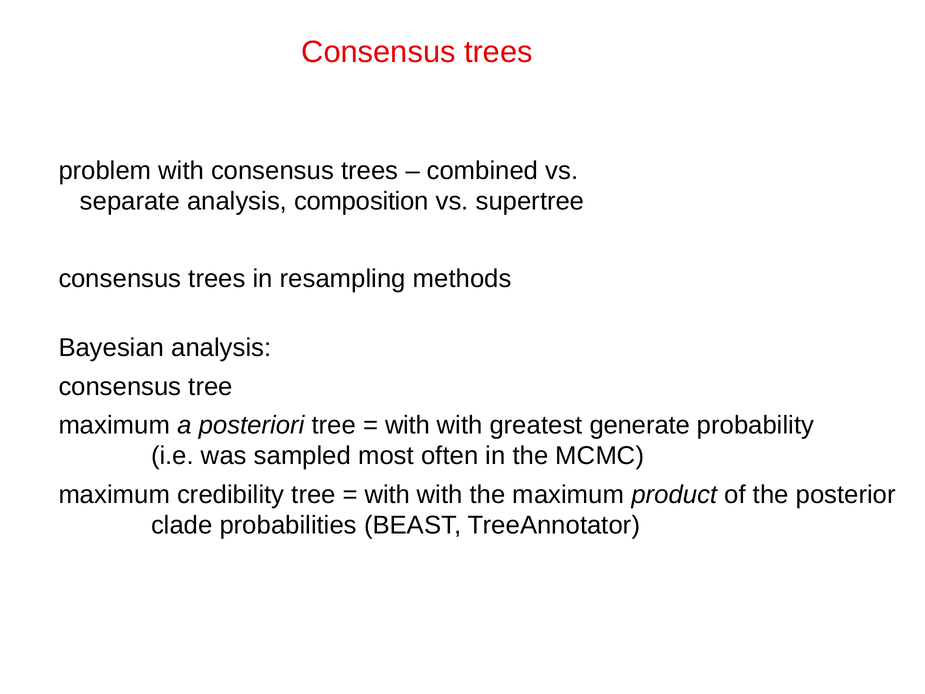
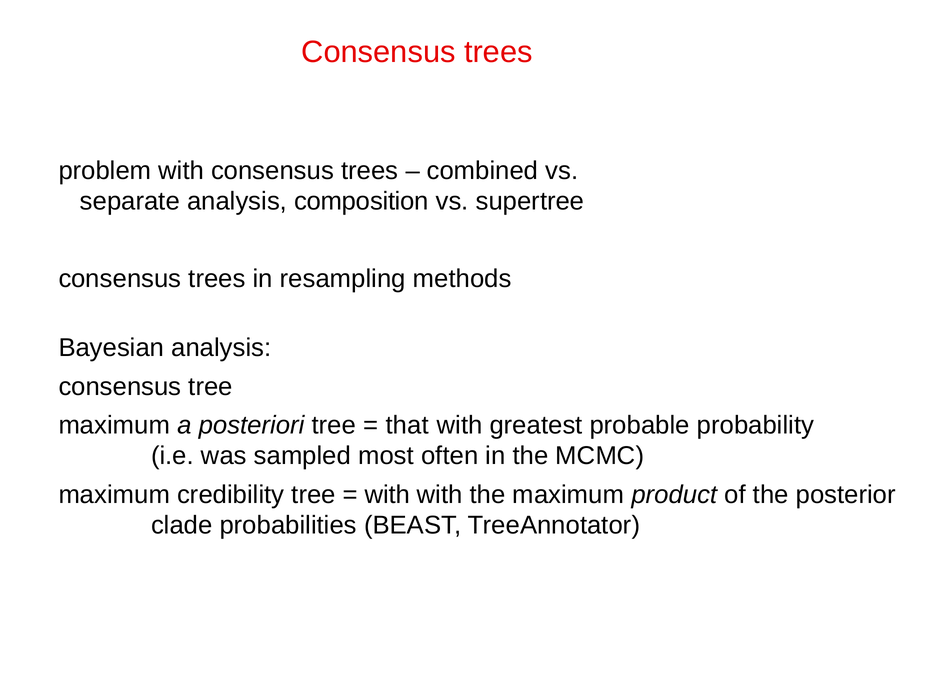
with at (408, 425): with -> that
generate: generate -> probable
